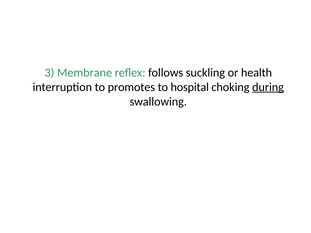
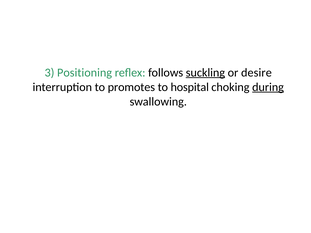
Membrane: Membrane -> Positioning
suckling underline: none -> present
health: health -> desire
